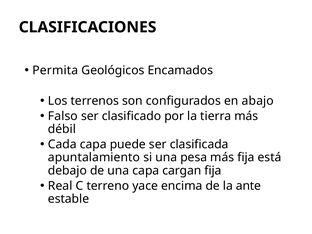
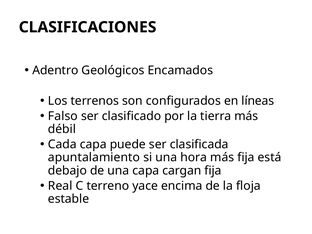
Permita: Permita -> Adentro
abajo: abajo -> líneas
pesa: pesa -> hora
ante: ante -> floja
